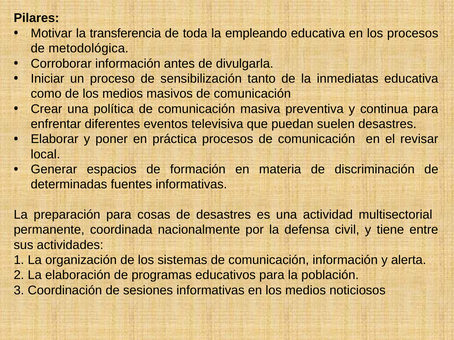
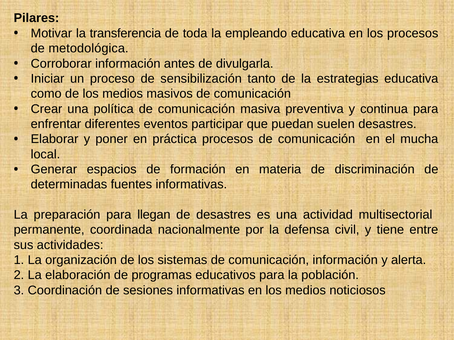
inmediatas: inmediatas -> estrategias
televisiva: televisiva -> participar
revisar: revisar -> mucha
cosas: cosas -> llegan
